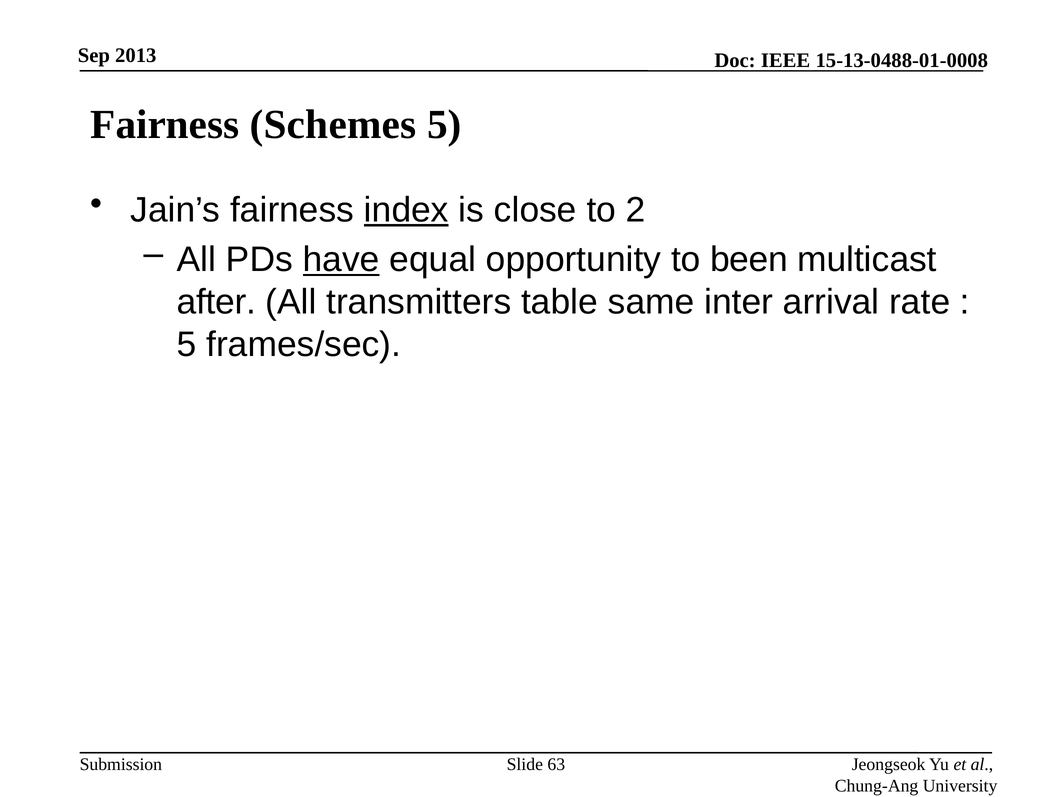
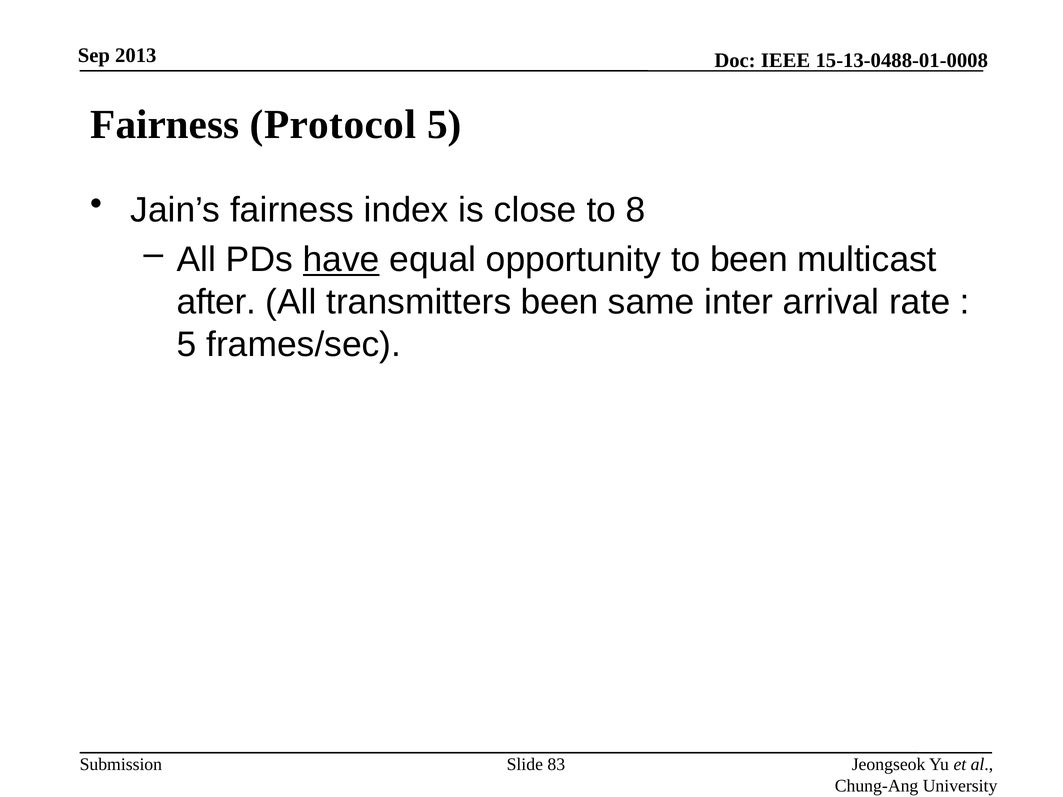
Schemes: Schemes -> Protocol
index underline: present -> none
2: 2 -> 8
transmitters table: table -> been
63: 63 -> 83
